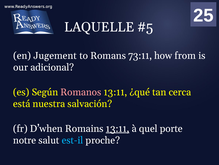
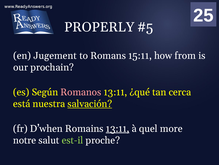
LAQUELLE: LAQUELLE -> PROPERLY
73:11: 73:11 -> 15:11
adicional: adicional -> prochain
salvación underline: none -> present
porte: porte -> more
est-il colour: light blue -> light green
